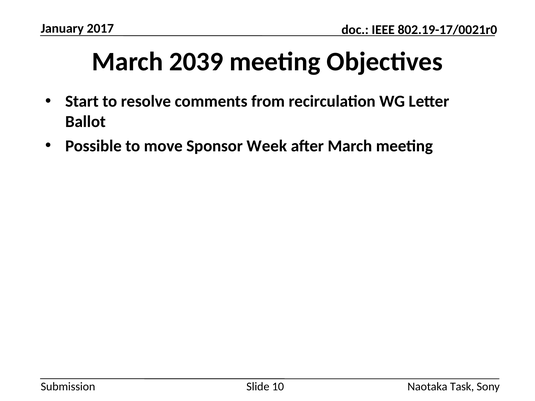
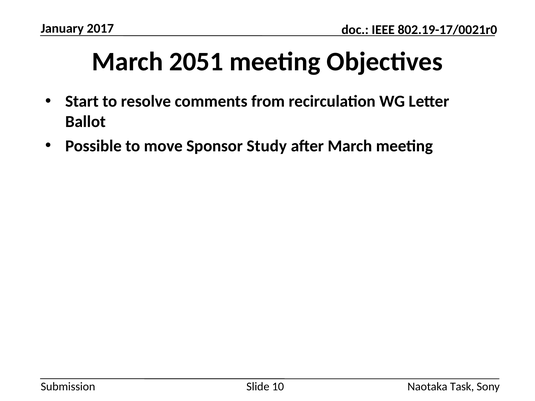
2039: 2039 -> 2051
Week: Week -> Study
